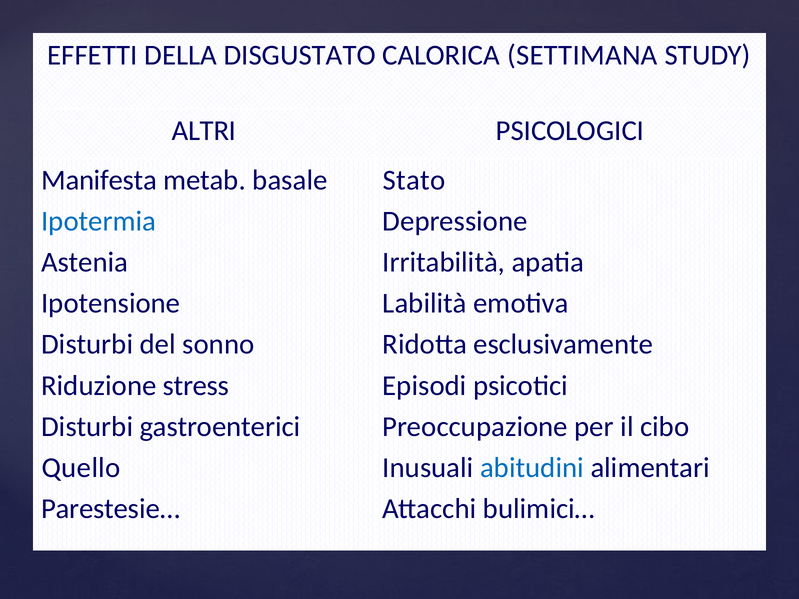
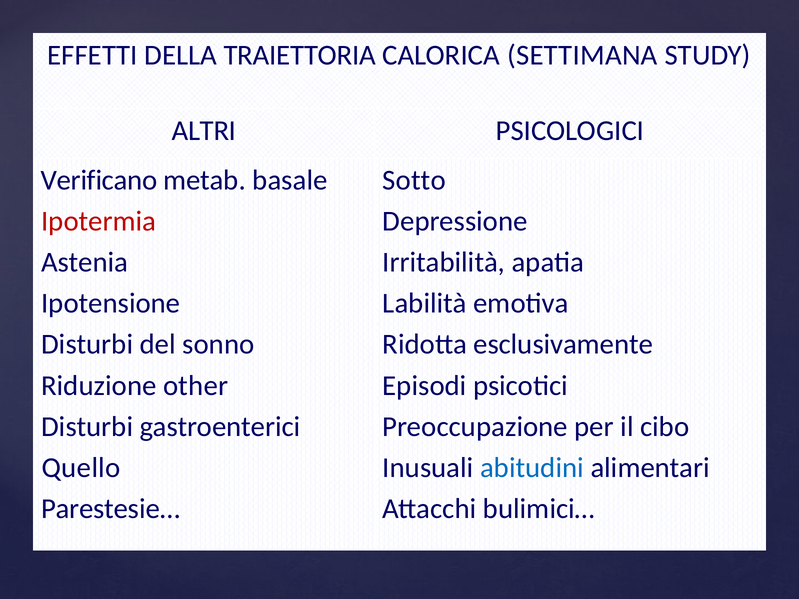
DISGUSTATO: DISGUSTATO -> TRAIETTORIA
Manifesta: Manifesta -> Verificano
Stato: Stato -> Sotto
Ipotermia colour: blue -> red
stress: stress -> other
